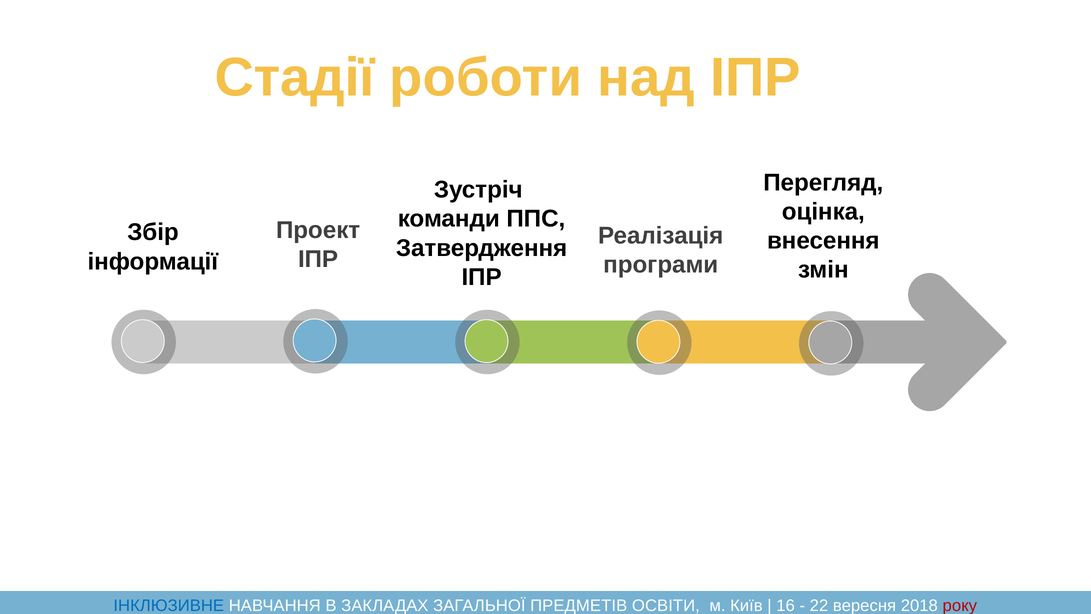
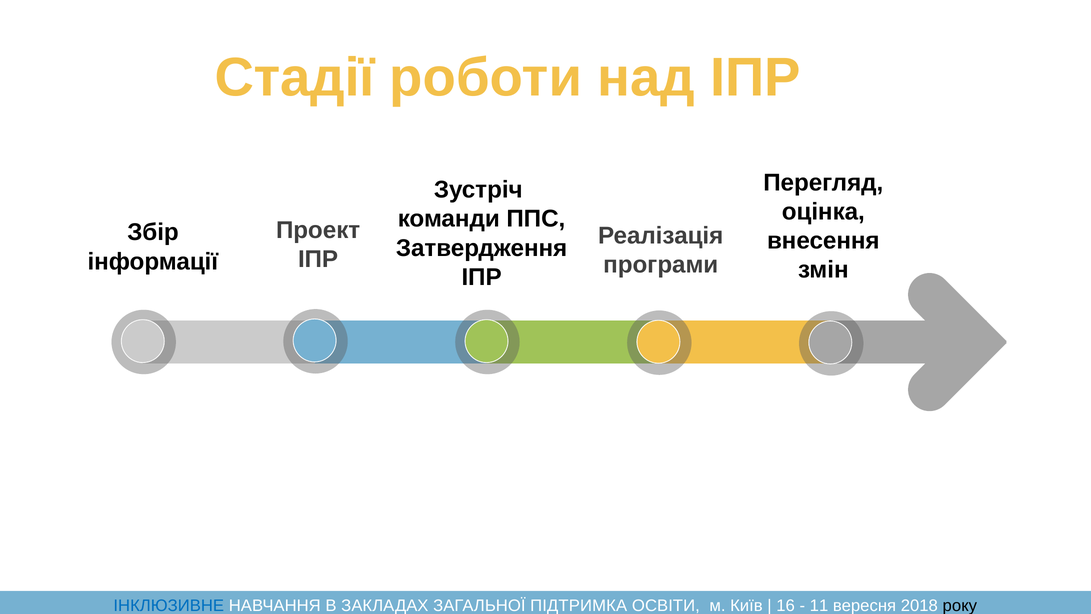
ПРЕДМЕТІВ: ПРЕДМЕТІВ -> ПІДТРИМКА
22: 22 -> 11
року colour: red -> black
